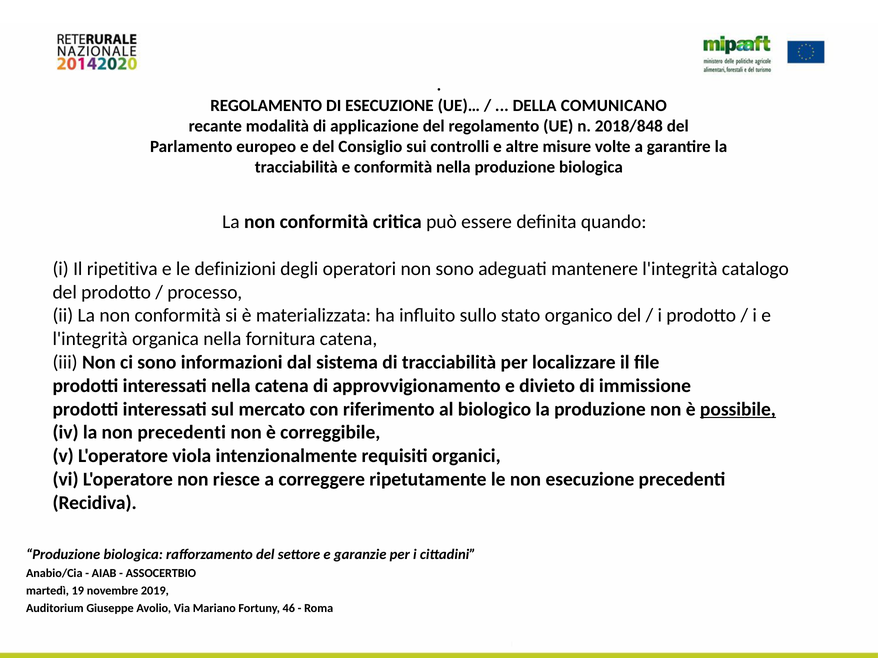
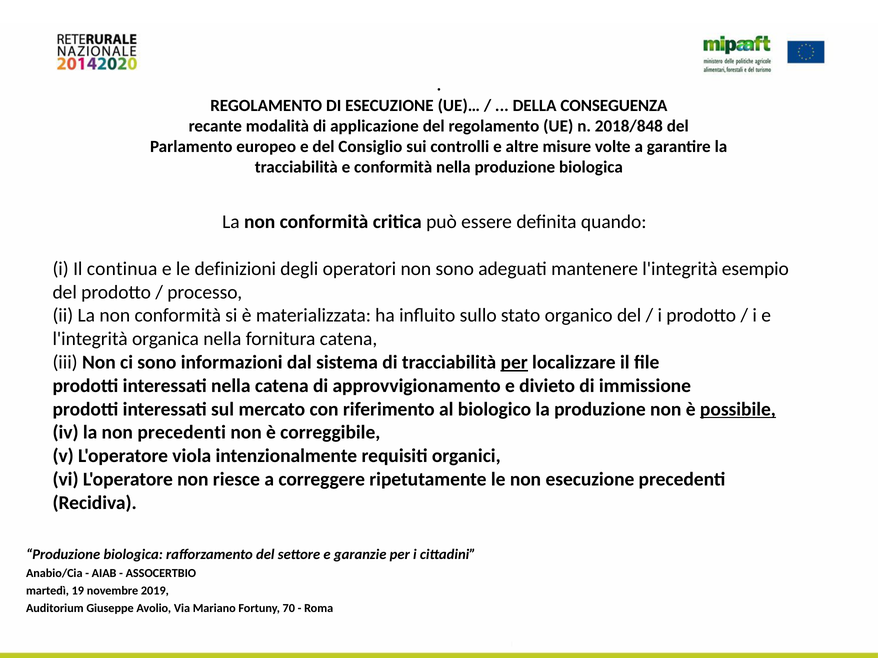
COMUNICANO: COMUNICANO -> CONSEGUENZA
ripetitiva: ripetitiva -> continua
catalogo: catalogo -> esempio
per at (514, 363) underline: none -> present
46: 46 -> 70
